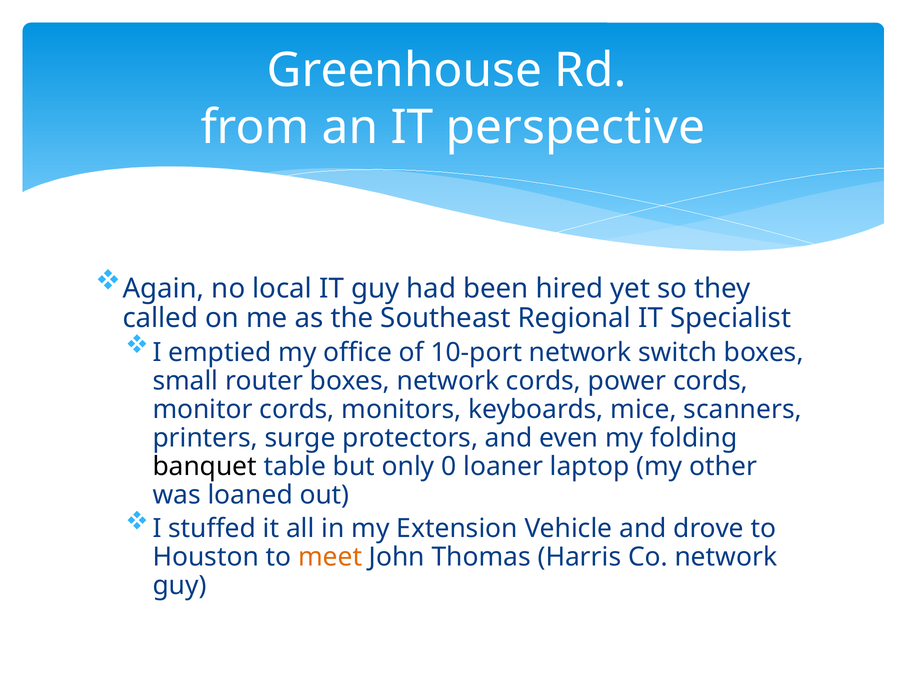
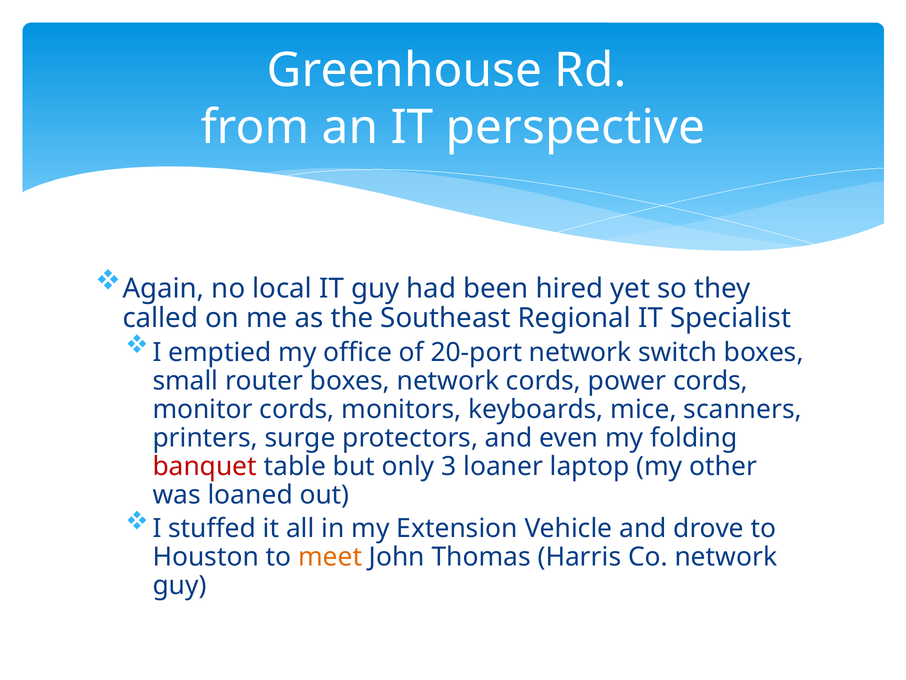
10-port: 10-port -> 20-port
banquet colour: black -> red
0: 0 -> 3
